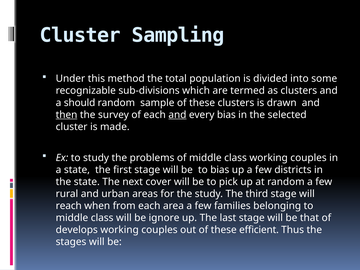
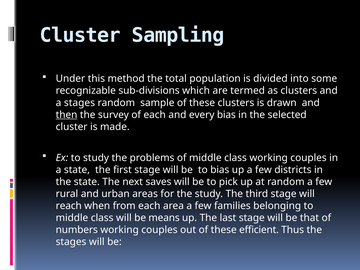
a should: should -> stages
and at (177, 115) underline: present -> none
cover: cover -> saves
ignore: ignore -> means
develops: develops -> numbers
